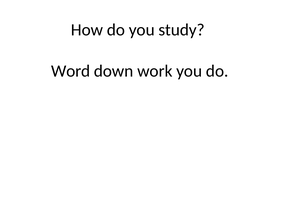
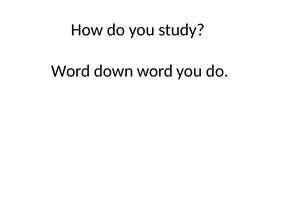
down work: work -> word
